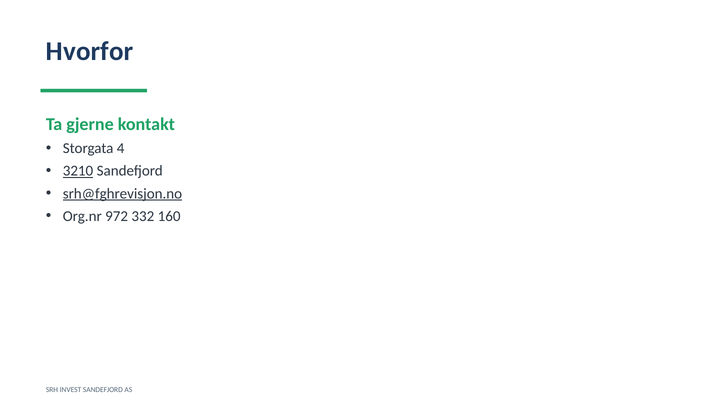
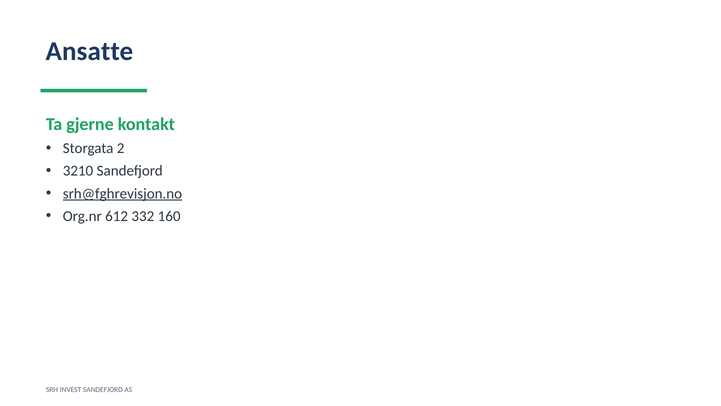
Hvorfor: Hvorfor -> Ansatte
4: 4 -> 2
3210 underline: present -> none
972: 972 -> 612
